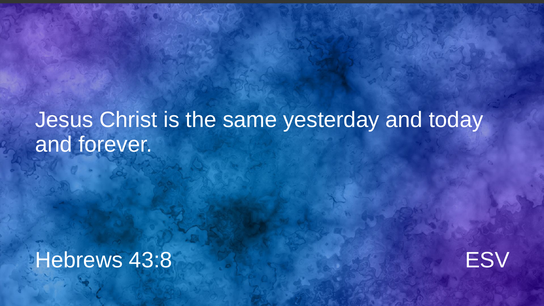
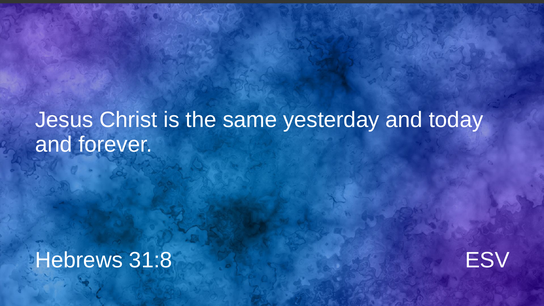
43:8: 43:8 -> 31:8
